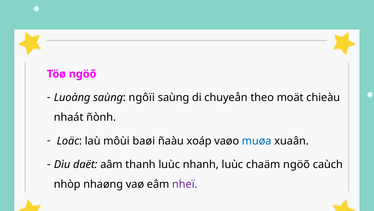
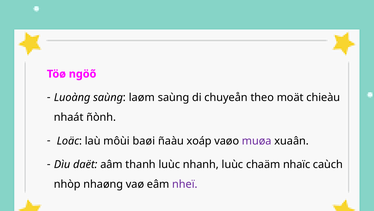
ngôïi: ngôïi -> laøm
muøa colour: blue -> purple
chaäm ngöõ: ngöõ -> nhaïc
